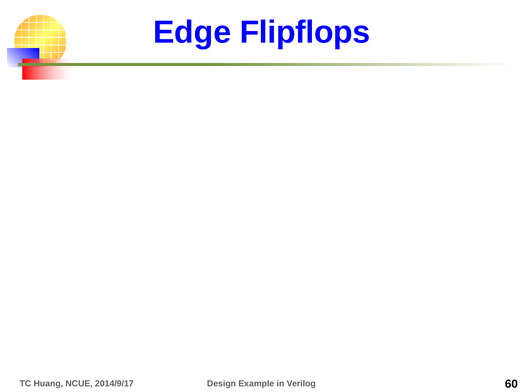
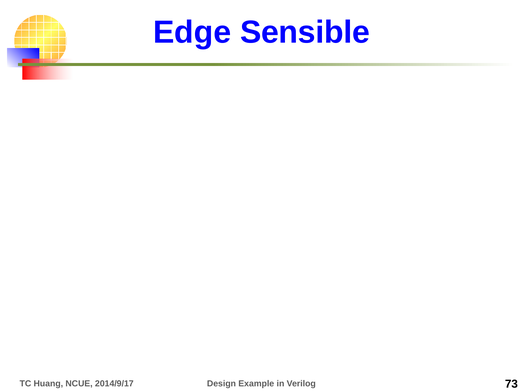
Flipflops: Flipflops -> Sensible
60: 60 -> 73
